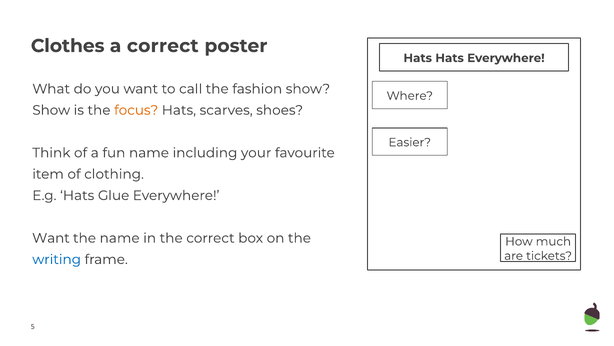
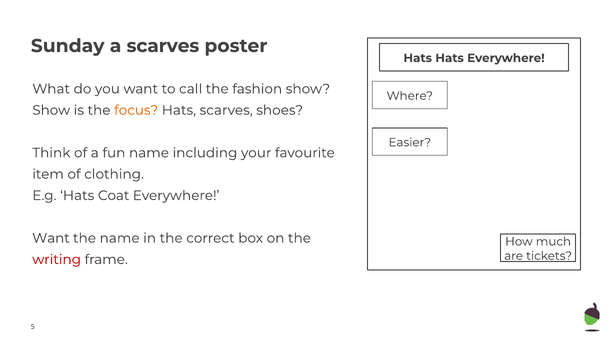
Clothes: Clothes -> Sunday
a correct: correct -> scarves
Glue: Glue -> Coat
writing colour: blue -> red
